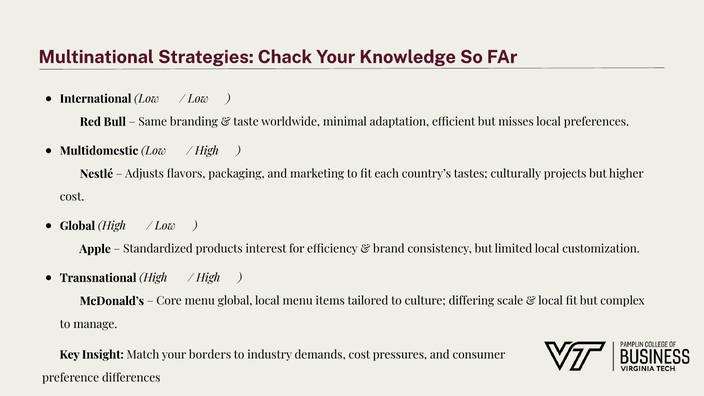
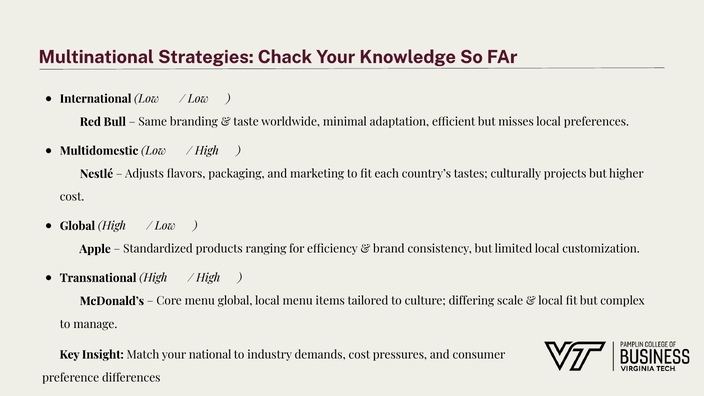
interest: interest -> ranging
borders: borders -> national
